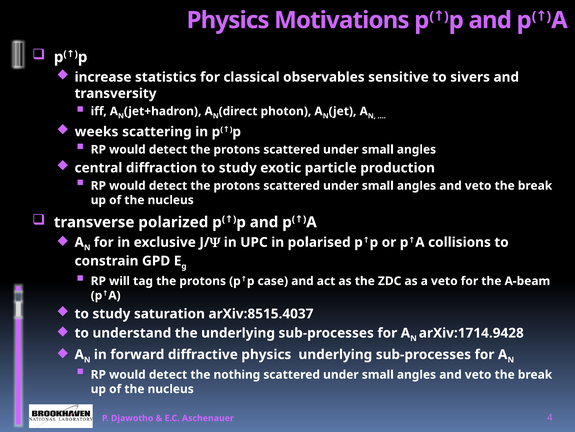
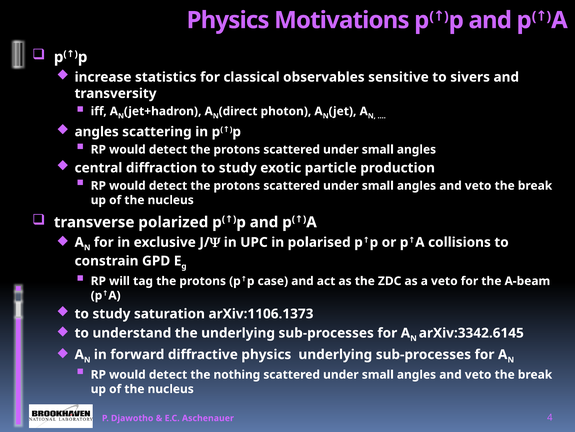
weeks at (97, 132): weeks -> angles
arXiv:8515.4037: arXiv:8515.4037 -> arXiv:1106.1373
arXiv:1714.9428: arXiv:1714.9428 -> arXiv:3342.6145
